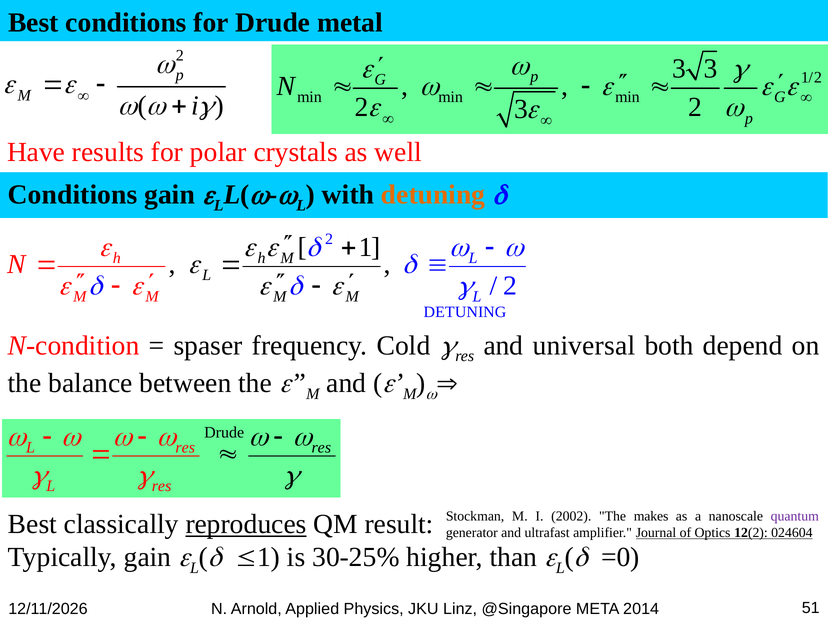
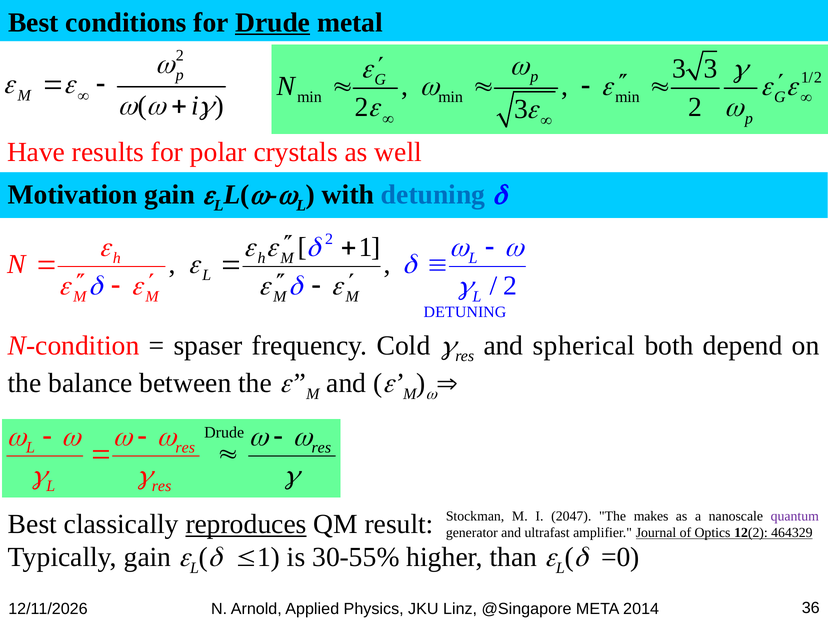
Drude at (273, 23) underline: none -> present
Conditions at (73, 195): Conditions -> Motivation
detuning at (433, 195) colour: orange -> blue
universal: universal -> spherical
2002: 2002 -> 2047
024604: 024604 -> 464329
30-25%: 30-25% -> 30-55%
51: 51 -> 36
